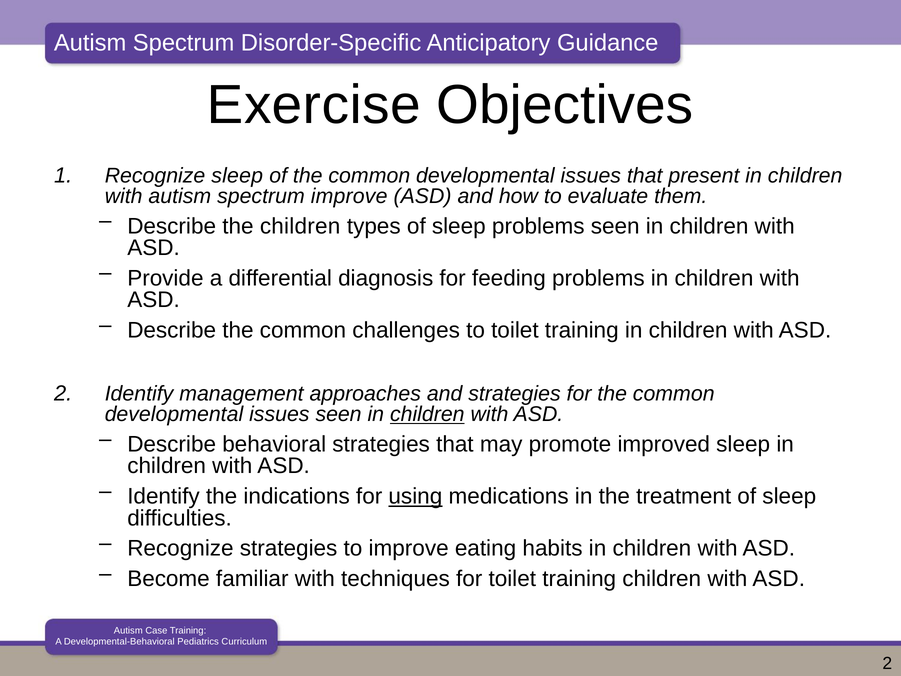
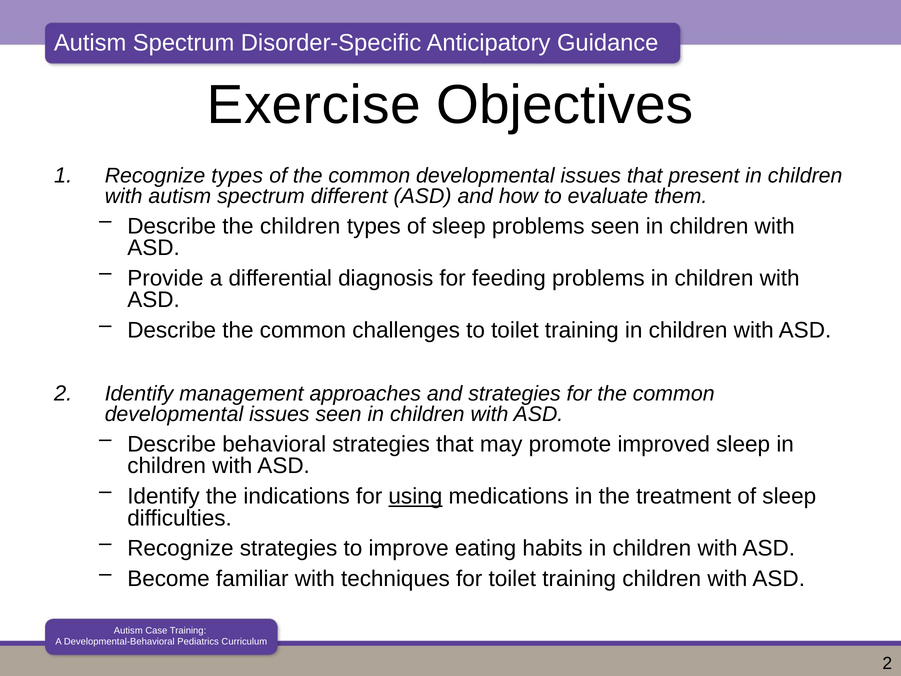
Recognize sleep: sleep -> types
spectrum improve: improve -> different
children at (427, 414) underline: present -> none
